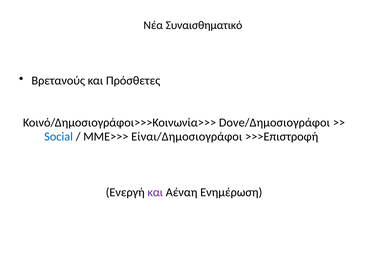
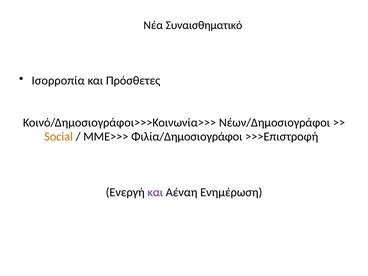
Βρετανούς: Βρετανούς -> Ισορροπία
Dove/Δημοσιογράφοι: Dove/Δημοσιογράφοι -> Νέων/Δημοσιογράφοι
Social colour: blue -> orange
Είναι/Δημοσιογράφοι: Είναι/Δημοσιογράφοι -> Φιλία/Δημοσιογράφοι
